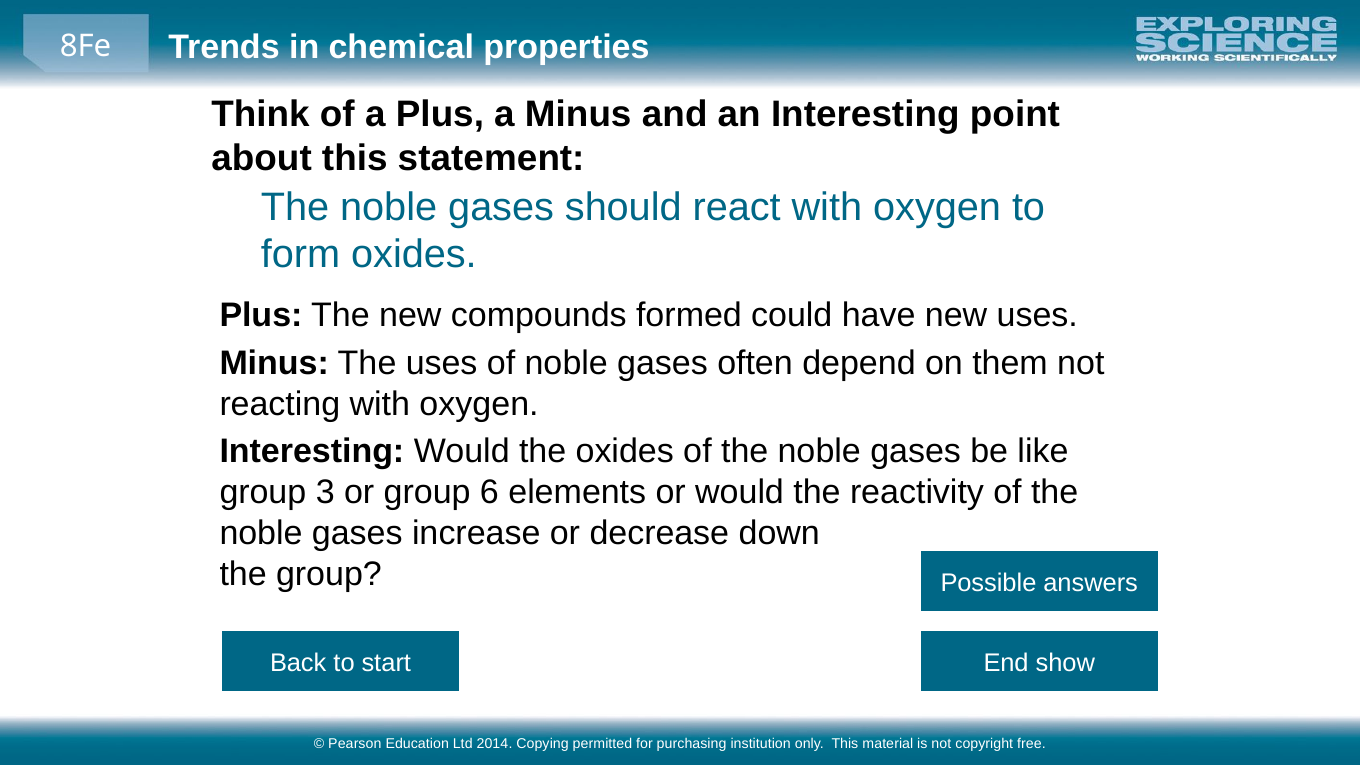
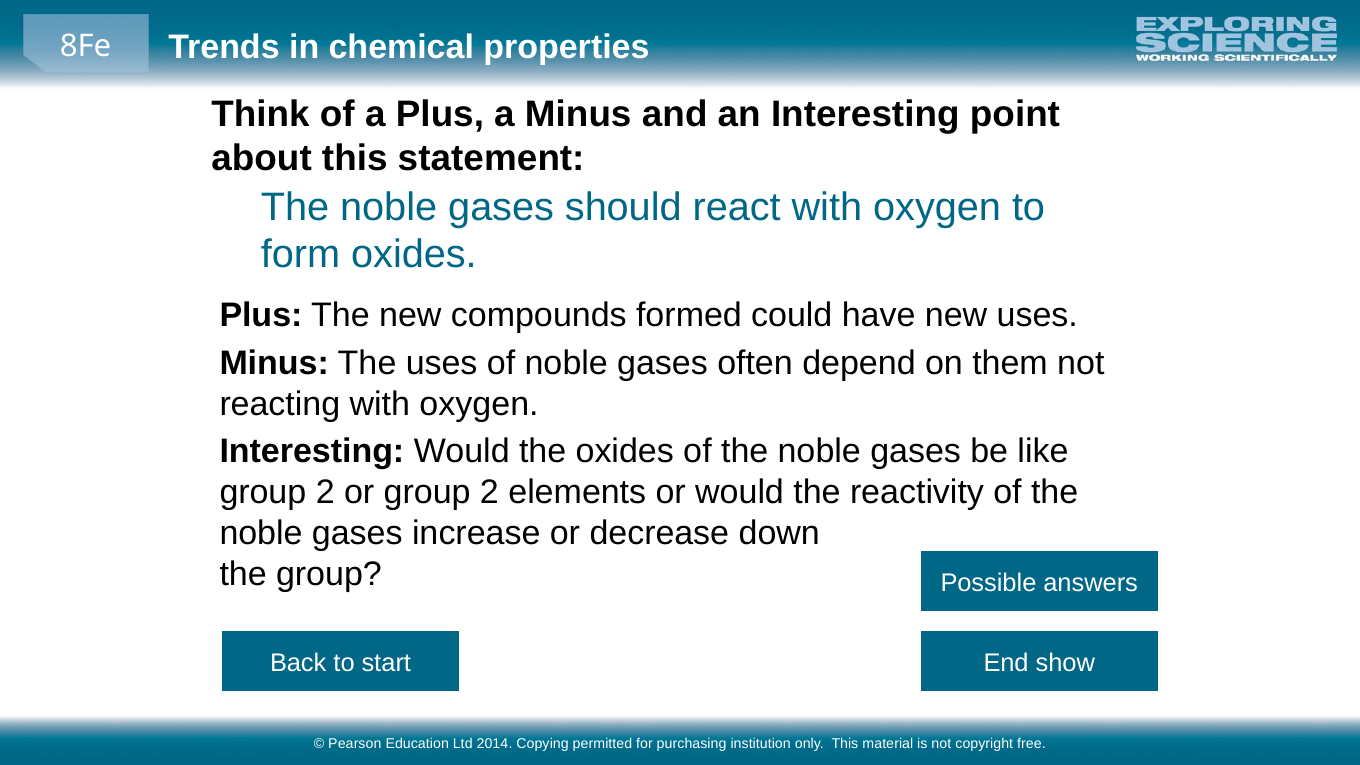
3 at (325, 492): 3 -> 2
or group 6: 6 -> 2
